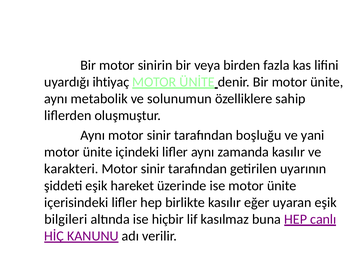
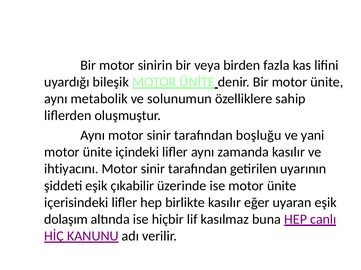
ihtiyaç: ihtiyaç -> bileşik
karakteri: karakteri -> ihtiyacını
hareket: hareket -> çıkabilir
bilgileri: bilgileri -> dolaşım
